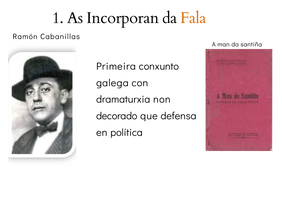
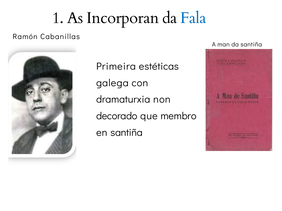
Fala colour: orange -> blue
conxunto: conxunto -> estéticas
defensa: defensa -> membro
en política: política -> santiña
